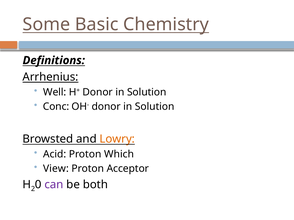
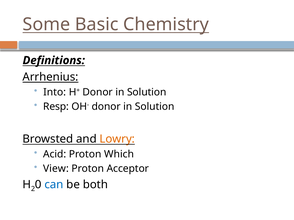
Well: Well -> Into
Conc: Conc -> Resp
can colour: purple -> blue
